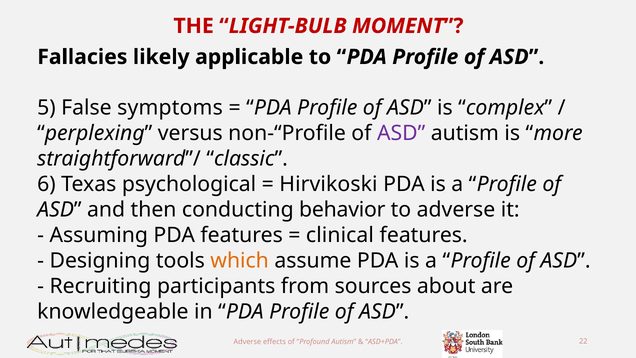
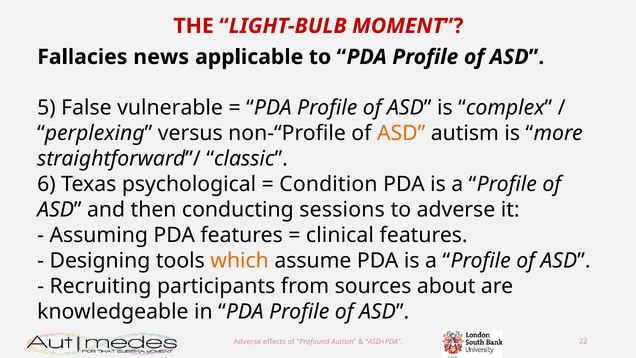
likely: likely -> news
symptoms: symptoms -> vulnerable
ASD at (401, 133) colour: purple -> orange
Hirvikoski: Hirvikoski -> Condition
behavior: behavior -> sessions
